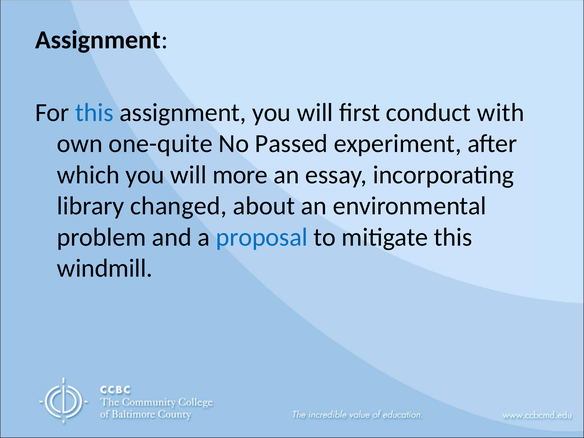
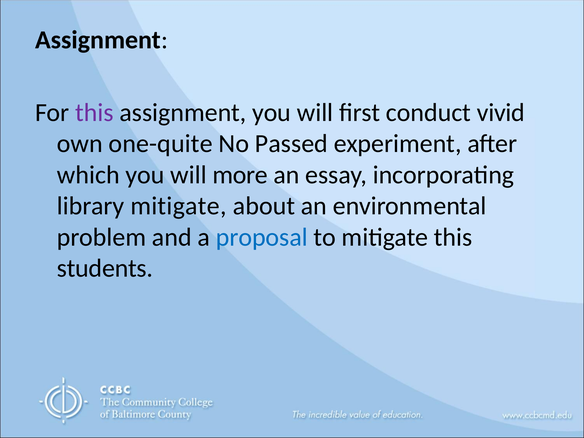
this at (94, 112) colour: blue -> purple
with: with -> vivid
library changed: changed -> mitigate
windmill: windmill -> students
